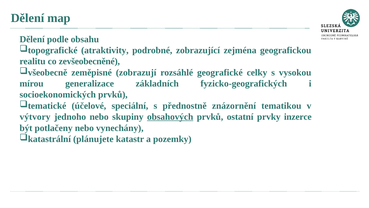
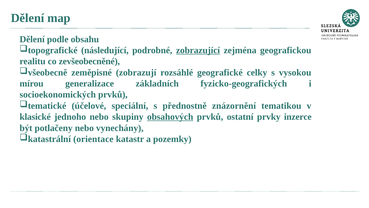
atraktivity: atraktivity -> následující
zobrazující underline: none -> present
výtvory: výtvory -> klasické
plánujete: plánujete -> orientace
